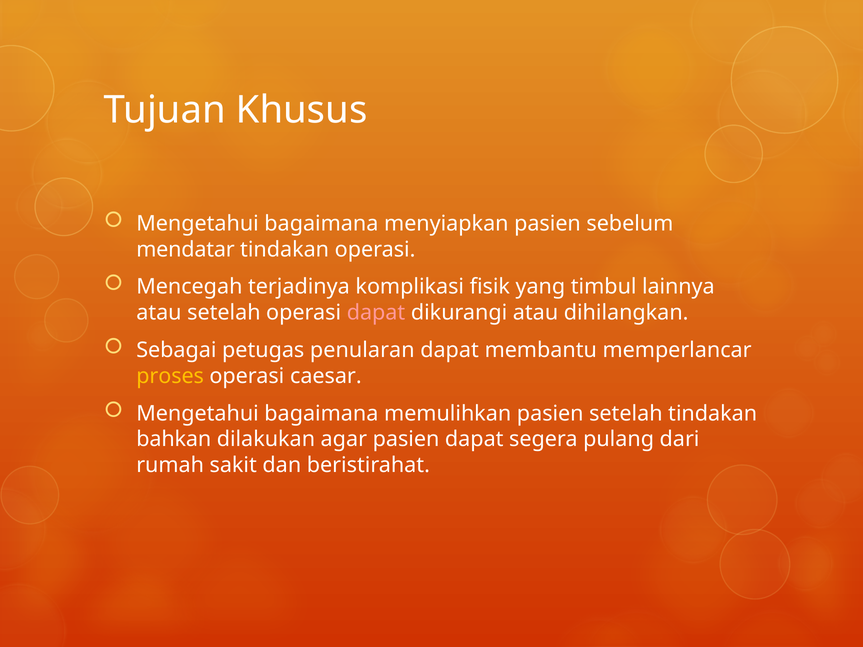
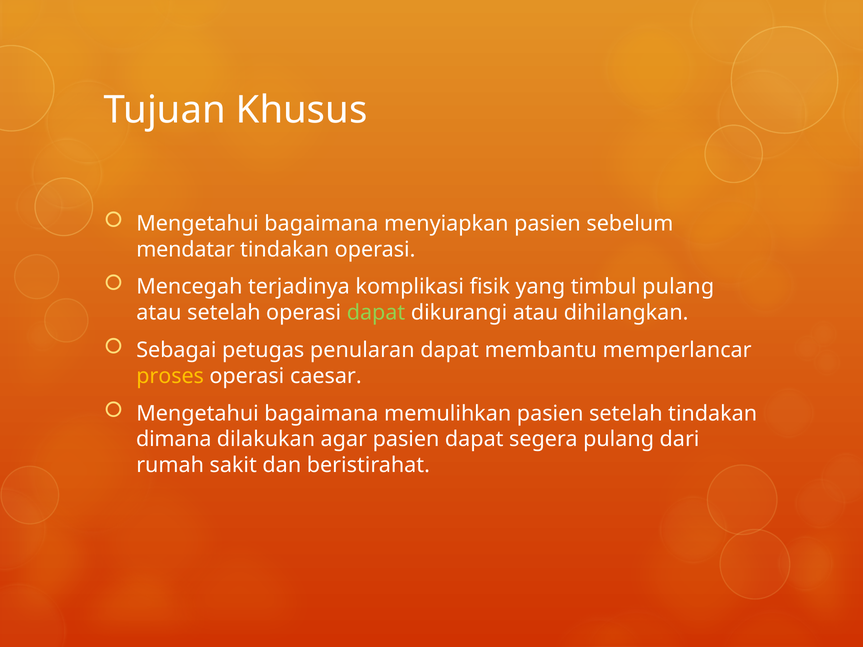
timbul lainnya: lainnya -> pulang
dapat at (376, 313) colour: pink -> light green
bahkan: bahkan -> dimana
